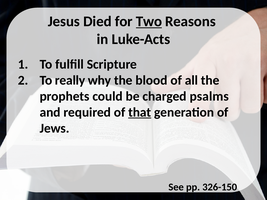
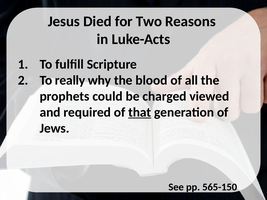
Two underline: present -> none
psalms: psalms -> viewed
326-150: 326-150 -> 565-150
